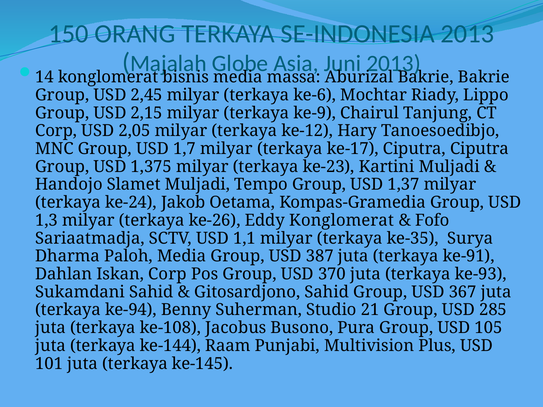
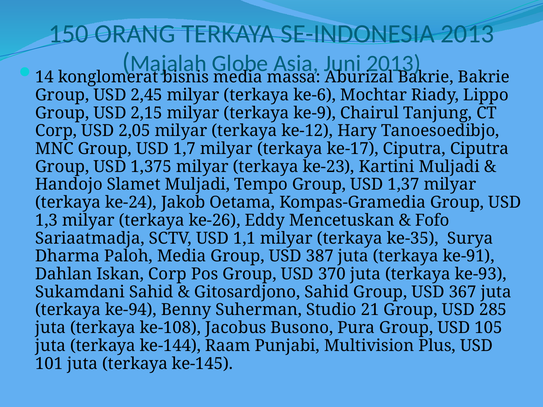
Eddy Konglomerat: Konglomerat -> Mencetuskan
